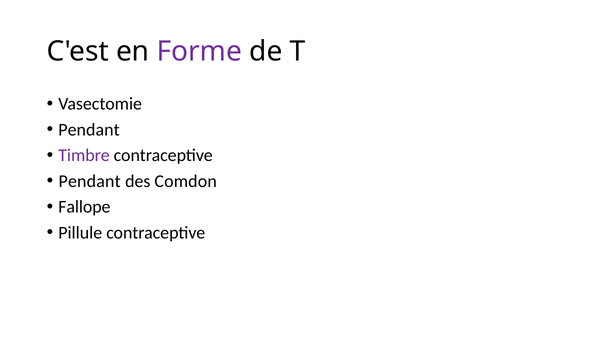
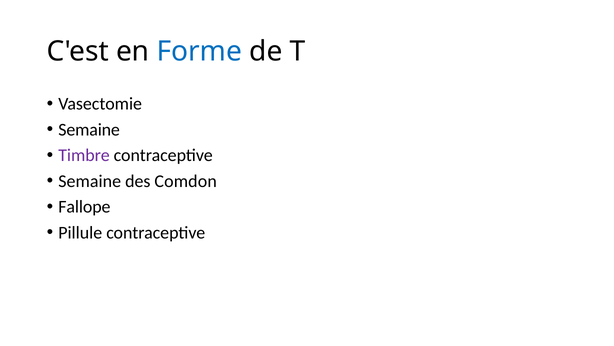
Forme colour: purple -> blue
Pendant at (89, 129): Pendant -> Semaine
Pendant at (90, 181): Pendant -> Semaine
